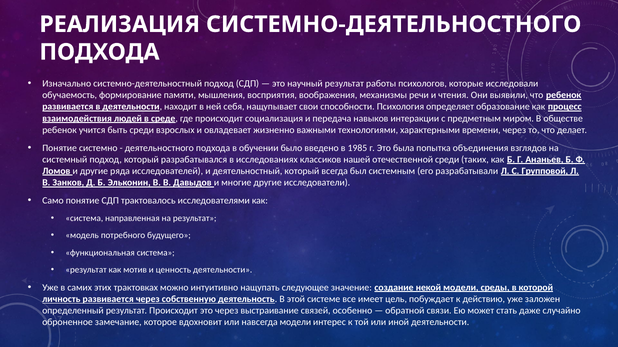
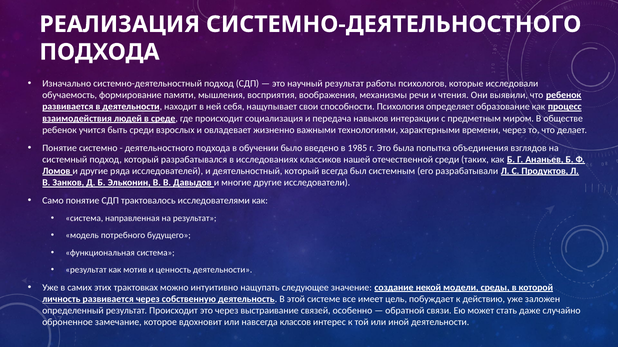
Групповой: Групповой -> Продуктов
навсегда модели: модели -> классов
